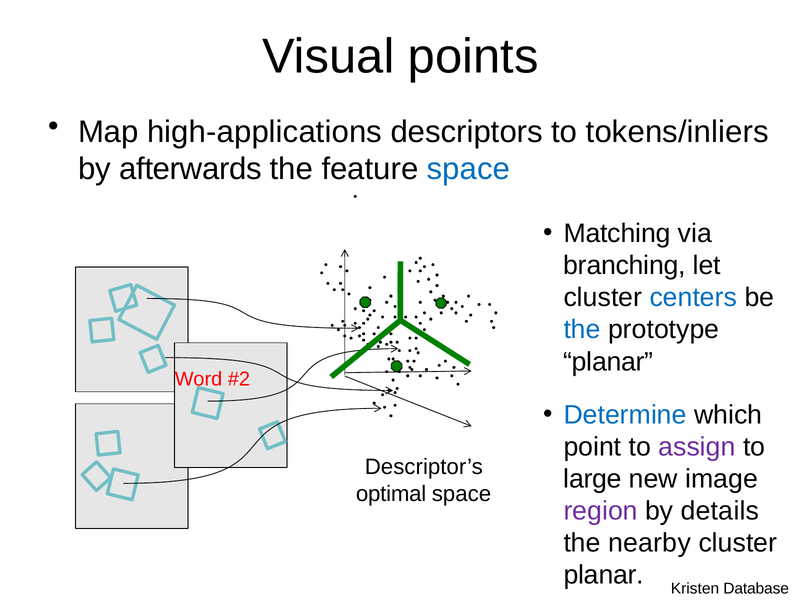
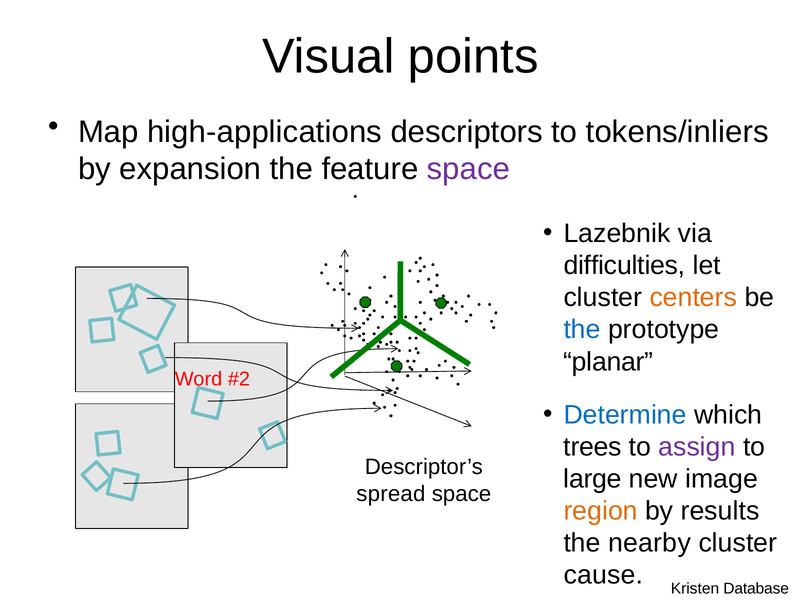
afterwards: afterwards -> expansion
space at (468, 169) colour: blue -> purple
Matching: Matching -> Lazebnik
branching: branching -> difficulties
centers colour: blue -> orange
point: point -> trees
optimal: optimal -> spread
region colour: purple -> orange
details: details -> results
planar at (604, 575): planar -> cause
